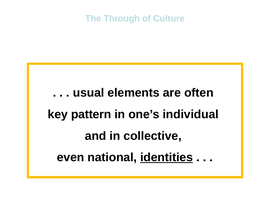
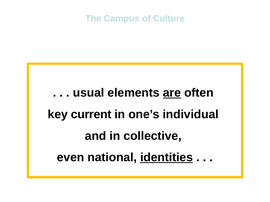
Through: Through -> Campus
are underline: none -> present
pattern: pattern -> current
